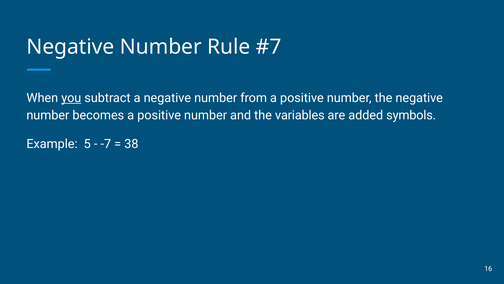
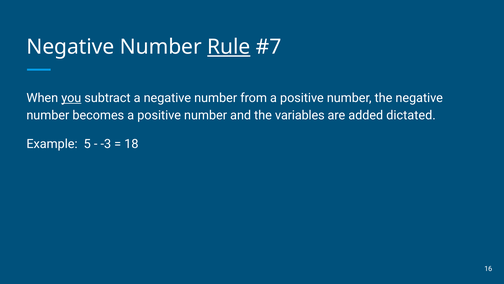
Rule underline: none -> present
symbols: symbols -> dictated
-7: -7 -> -3
38: 38 -> 18
